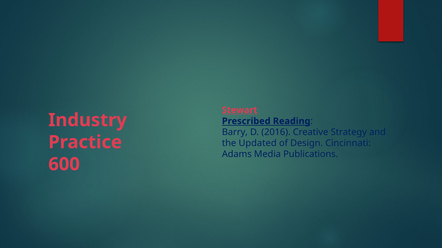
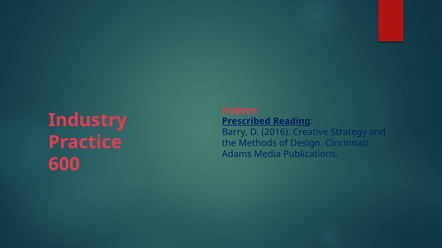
Stewart: Stewart -> Hudson
Updated: Updated -> Methods
